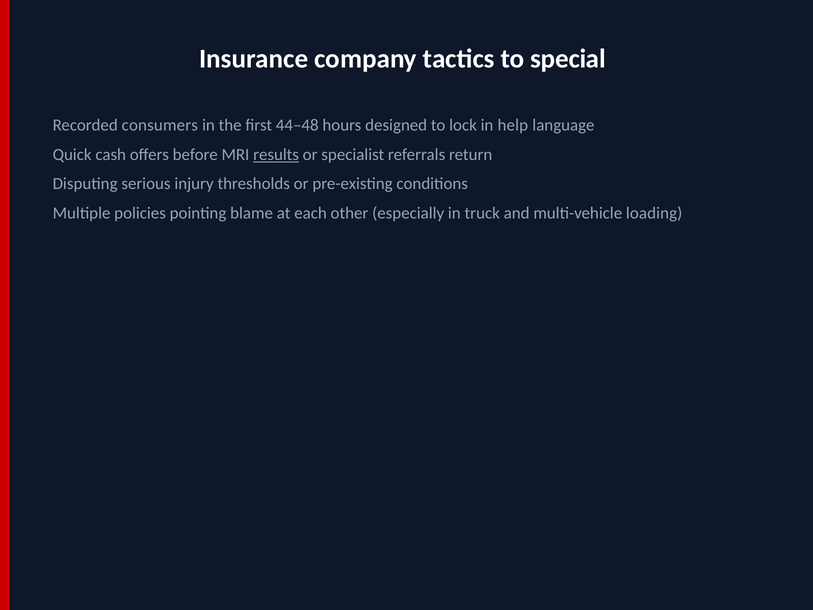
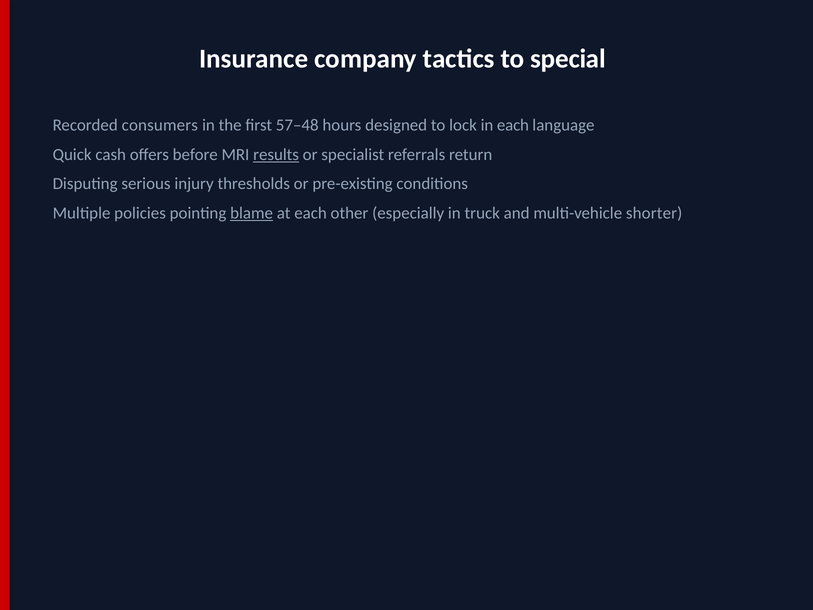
44–48: 44–48 -> 57–48
in help: help -> each
blame underline: none -> present
loading: loading -> shorter
